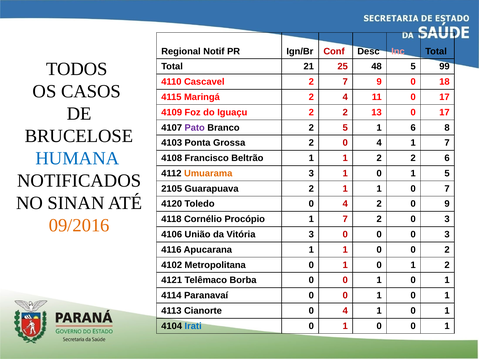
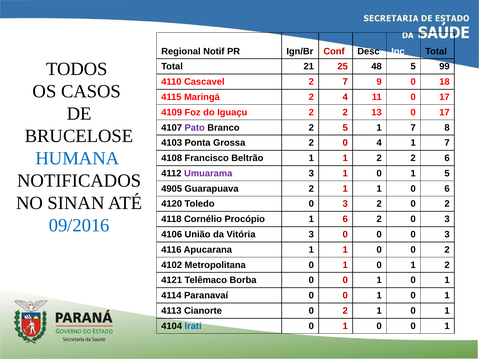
Inc colour: pink -> white
5 1 6: 6 -> 7
Umuarama colour: orange -> purple
2105: 2105 -> 4905
0 7: 7 -> 6
Toledo 0 4: 4 -> 3
2 0 9: 9 -> 2
Procópio 1 7: 7 -> 6
09/2016 colour: orange -> blue
Cianorte 0 4: 4 -> 2
